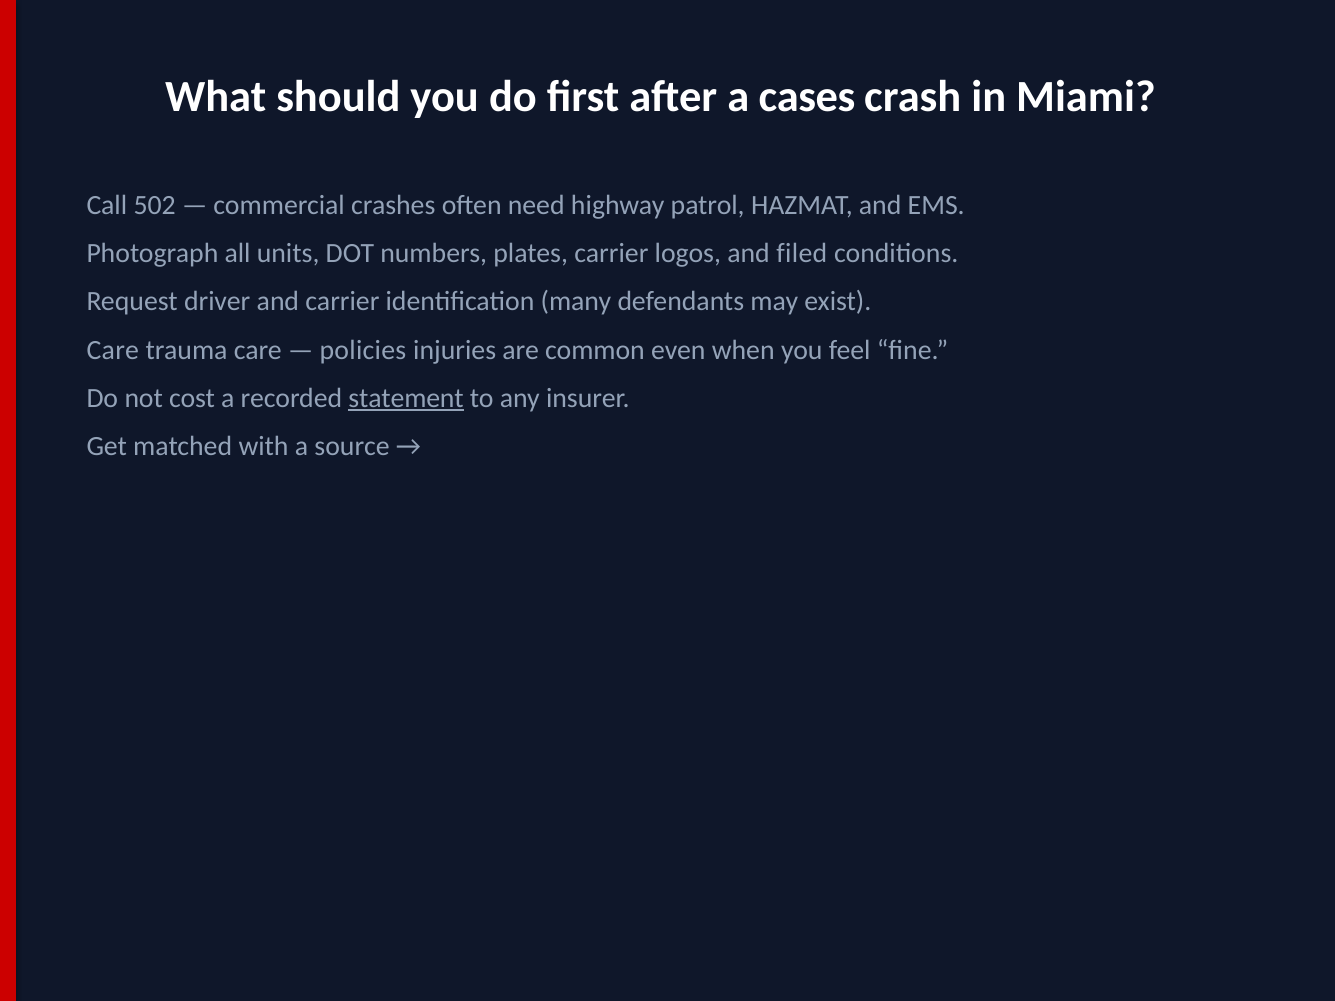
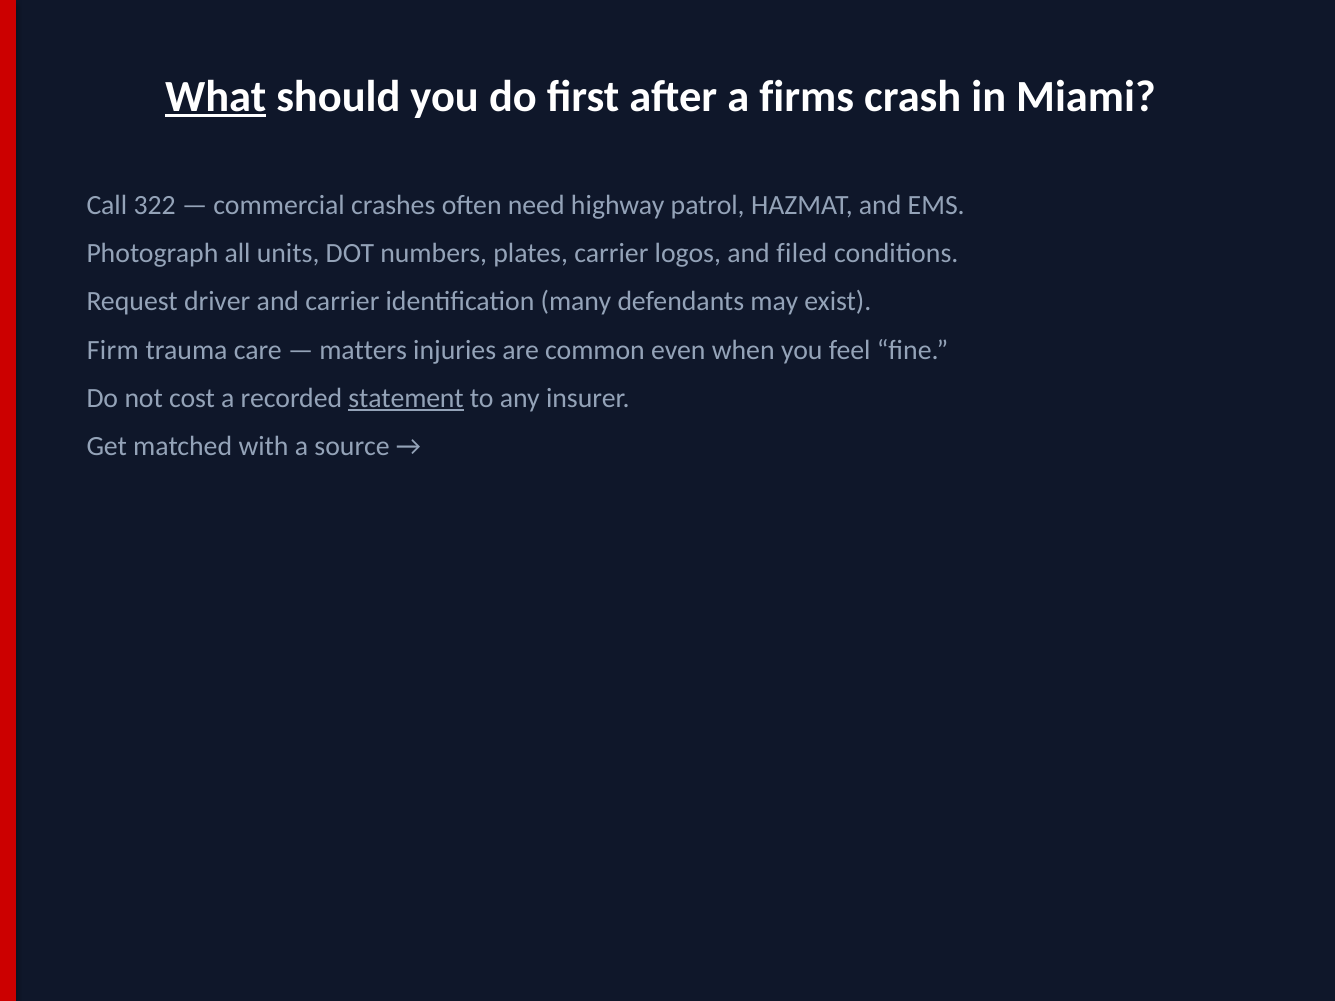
What underline: none -> present
cases: cases -> firms
502: 502 -> 322
Care at (113, 350): Care -> Firm
policies: policies -> matters
